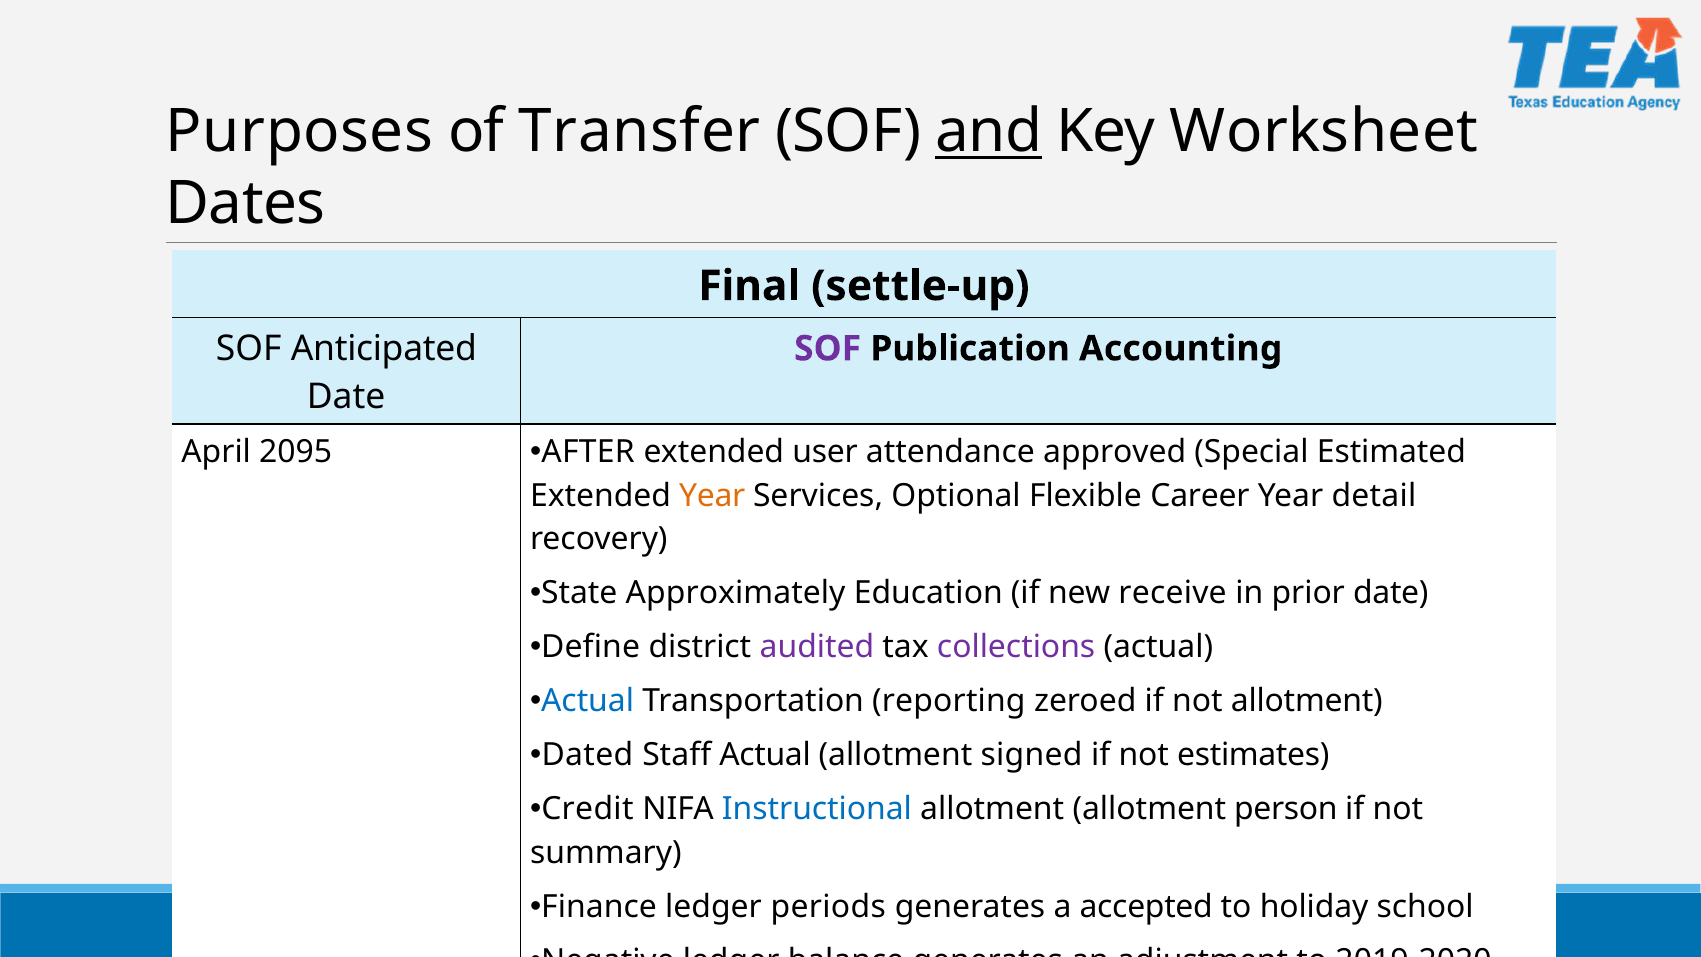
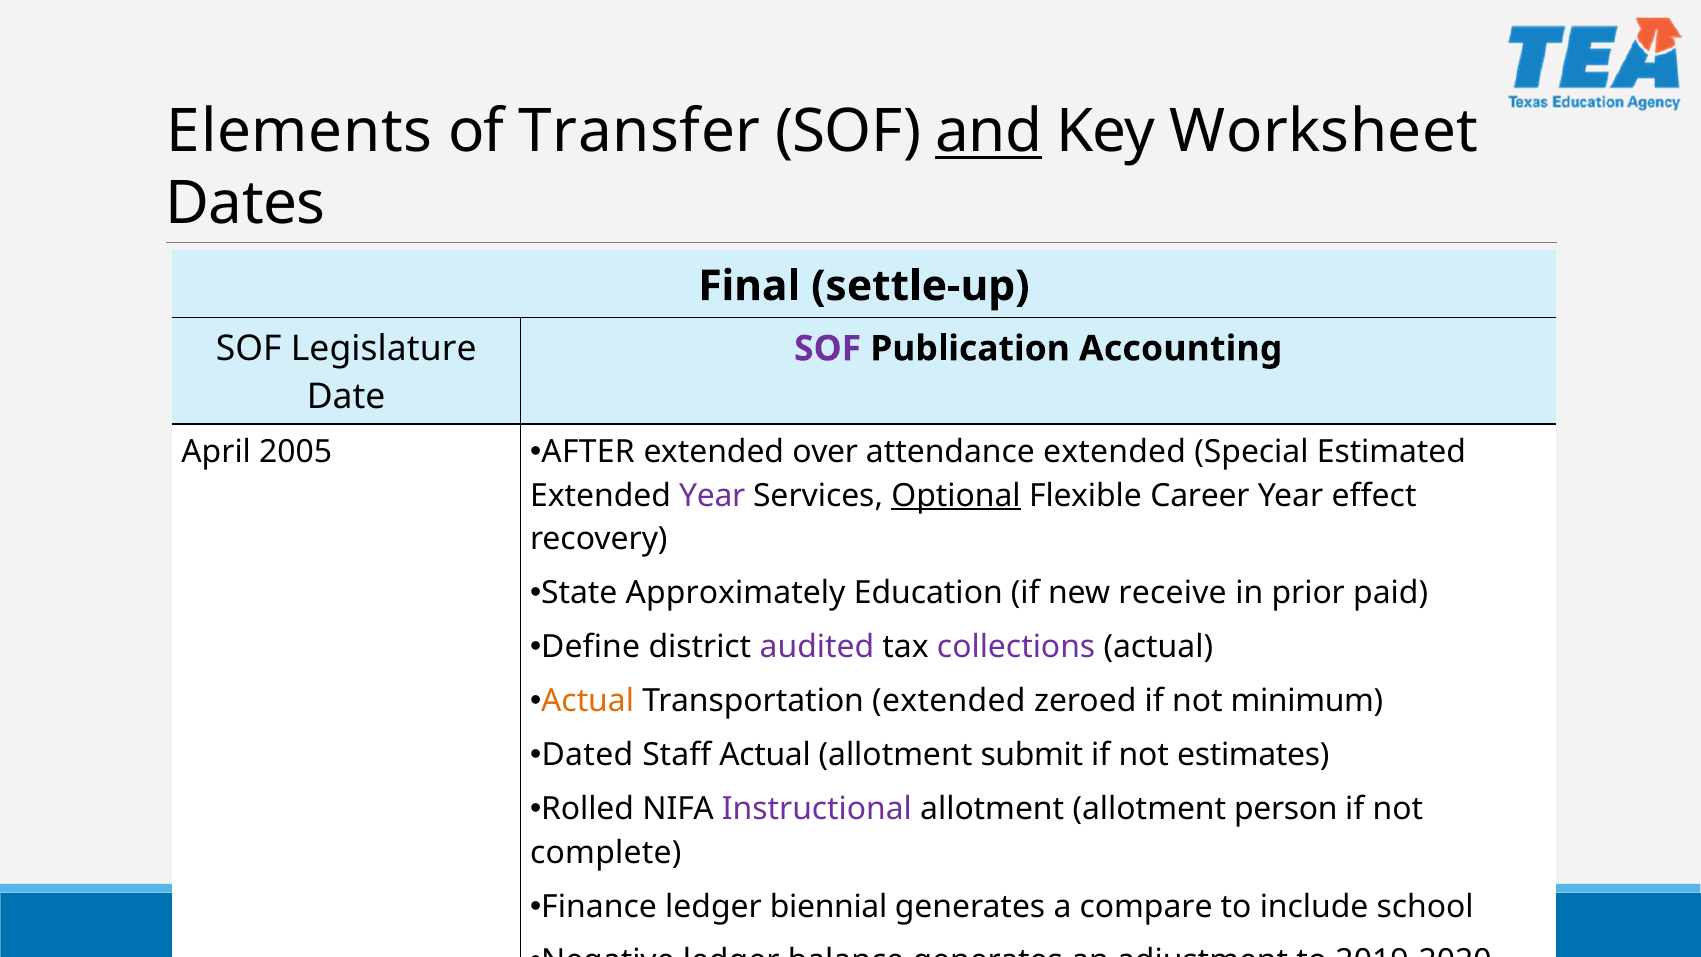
Purposes: Purposes -> Elements
Anticipated: Anticipated -> Legislature
2095: 2095 -> 2005
user: user -> over
attendance approved: approved -> extended
Year at (712, 496) colour: orange -> purple
Optional underline: none -> present
detail: detail -> effect
prior date: date -> paid
Actual at (588, 701) colour: blue -> orange
Transportation reporting: reporting -> extended
not allotment: allotment -> minimum
signed: signed -> submit
Credit: Credit -> Rolled
Instructional colour: blue -> purple
summary: summary -> complete
periods: periods -> biennial
accepted: accepted -> compare
holiday: holiday -> include
